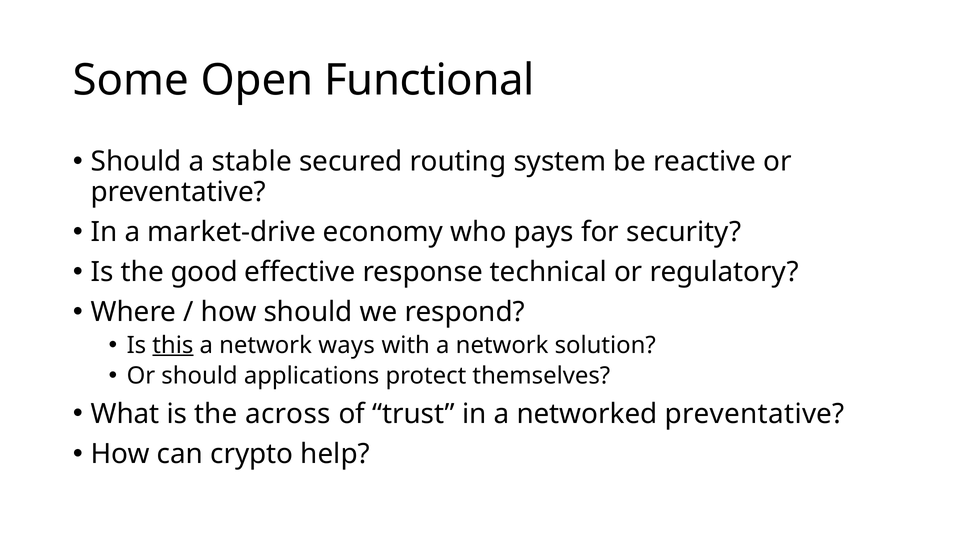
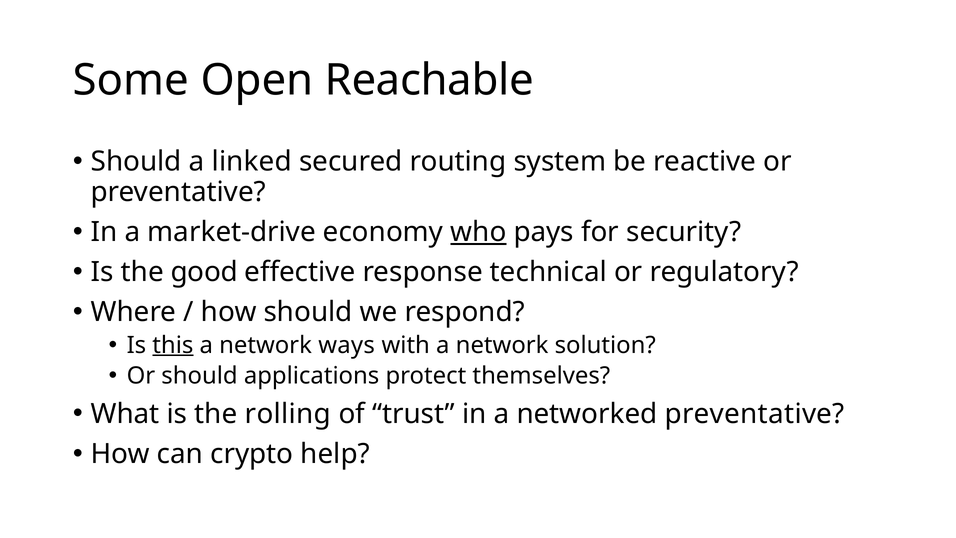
Functional: Functional -> Reachable
stable: stable -> linked
who underline: none -> present
across: across -> rolling
